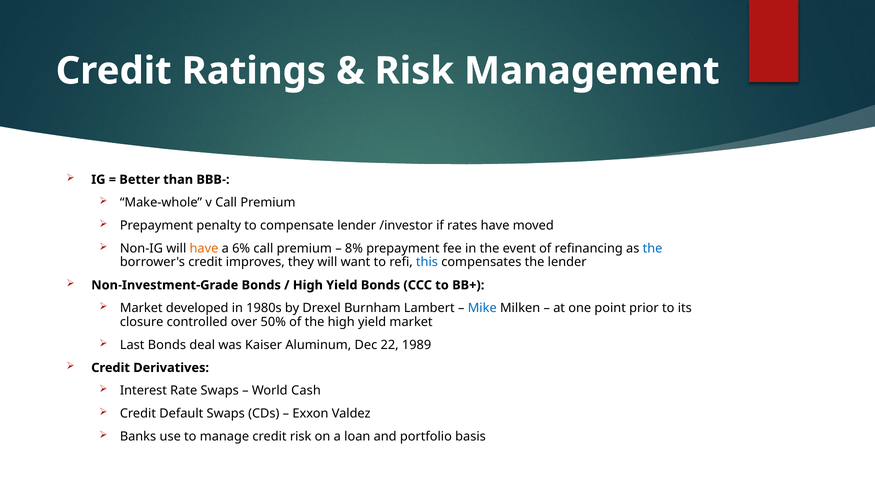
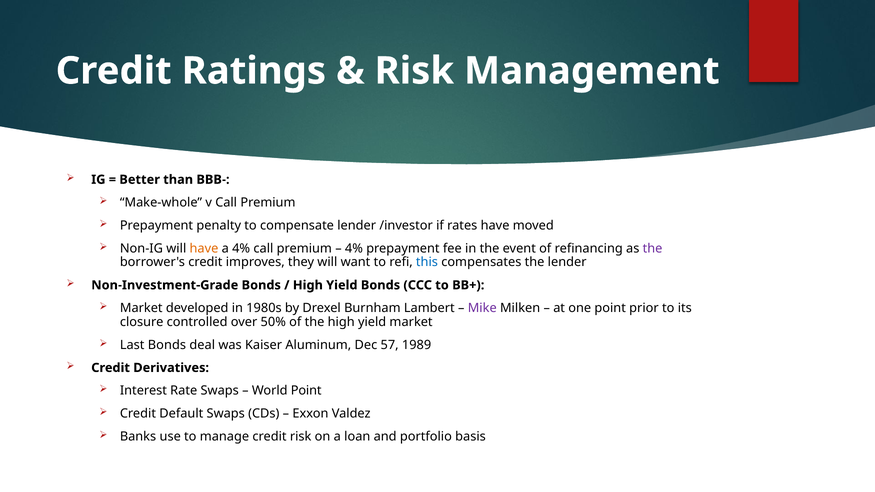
a 6%: 6% -> 4%
8% at (354, 249): 8% -> 4%
the at (653, 249) colour: blue -> purple
Mike colour: blue -> purple
22: 22 -> 57
World Cash: Cash -> Point
